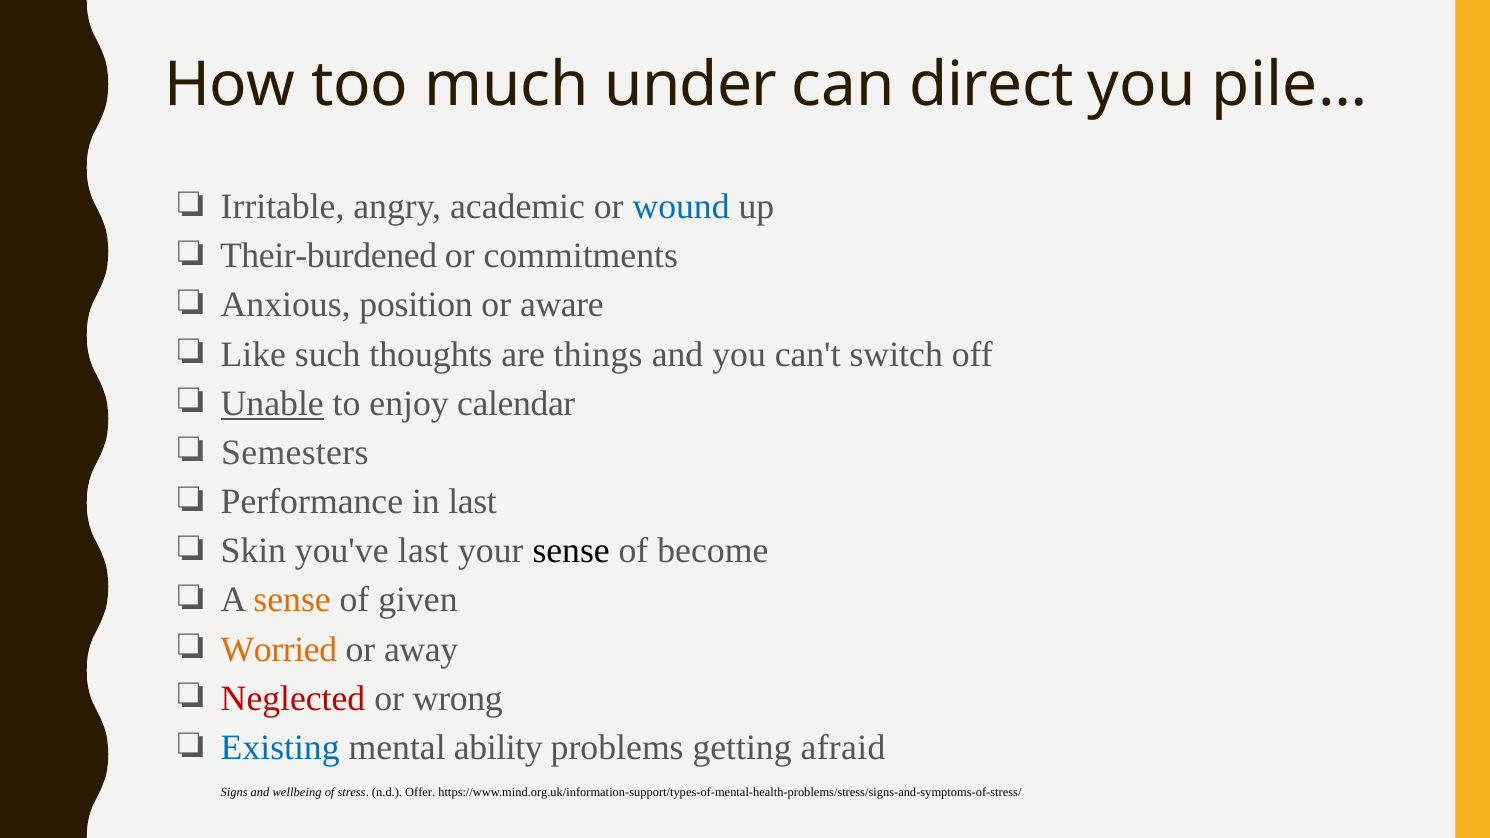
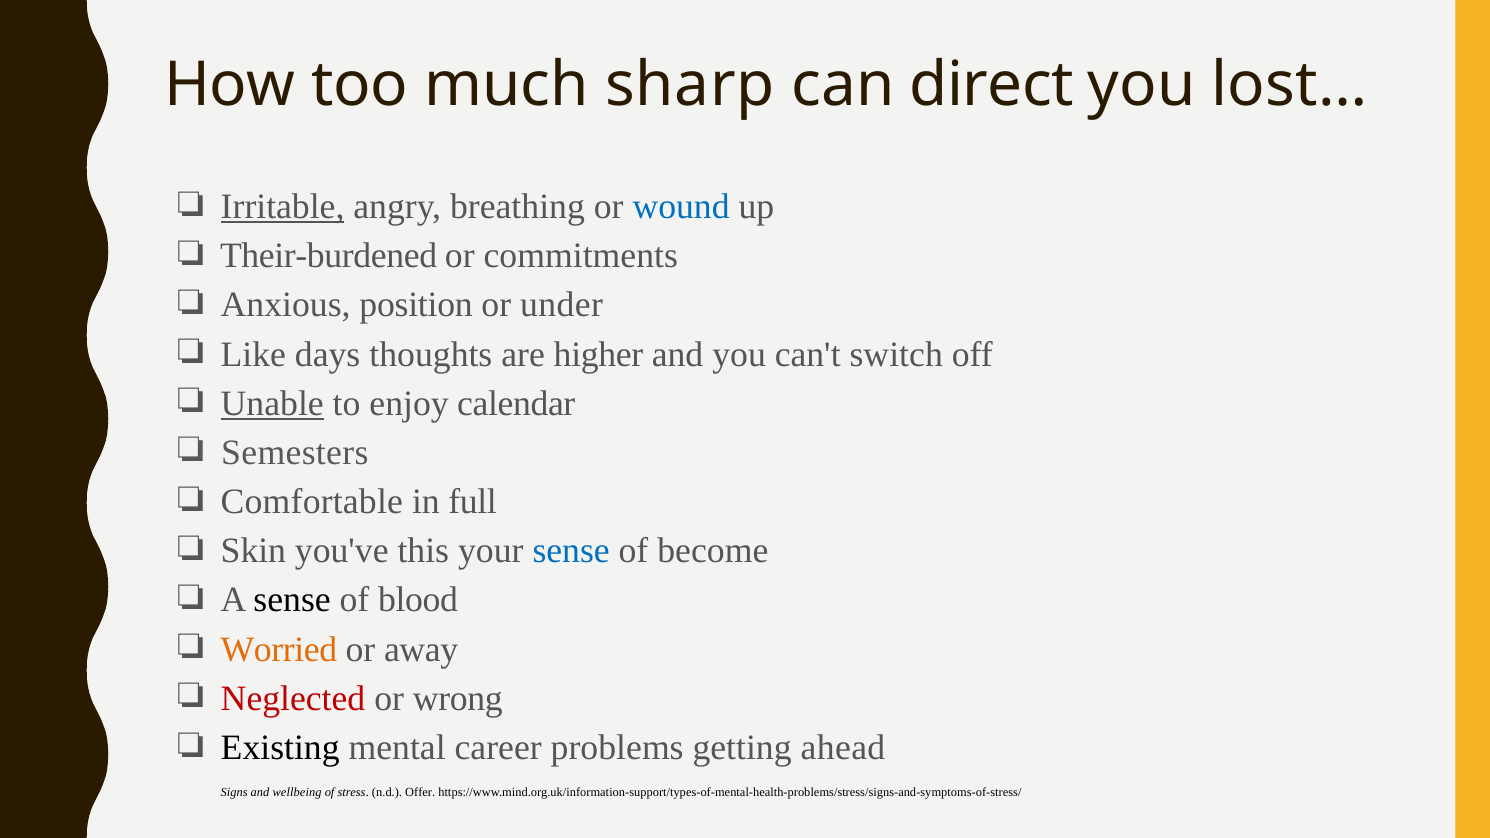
under: under -> sharp
pile…: pile… -> lost…
Irritable underline: none -> present
academic: academic -> breathing
aware: aware -> under
such: such -> days
things: things -> higher
Performance: Performance -> Comfortable
in last: last -> full
you've last: last -> this
sense at (571, 551) colour: black -> blue
sense at (292, 600) colour: orange -> black
given: given -> blood
Existing colour: blue -> black
ability: ability -> career
afraid: afraid -> ahead
